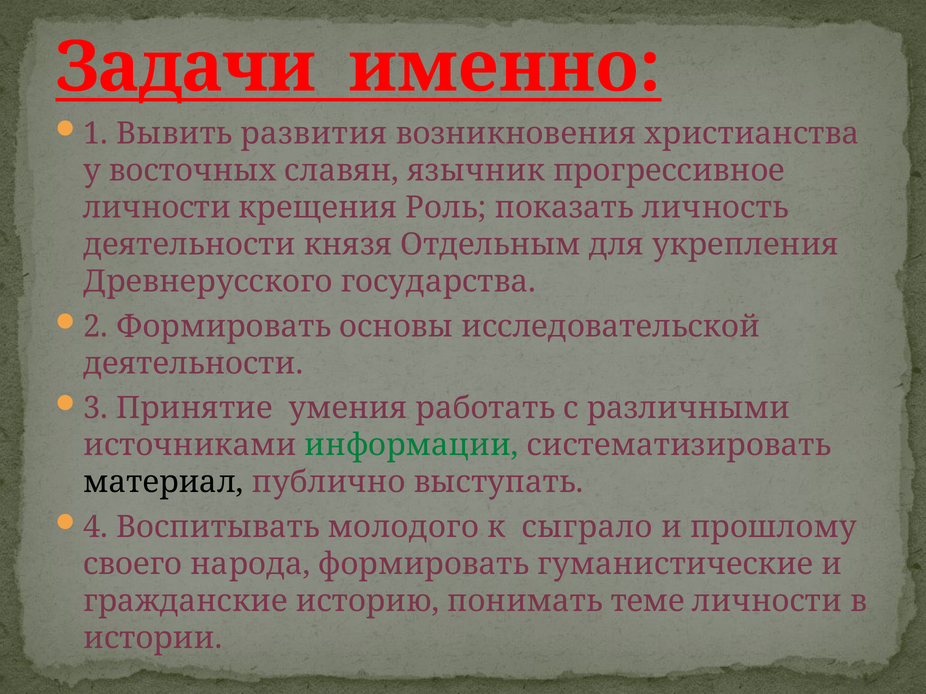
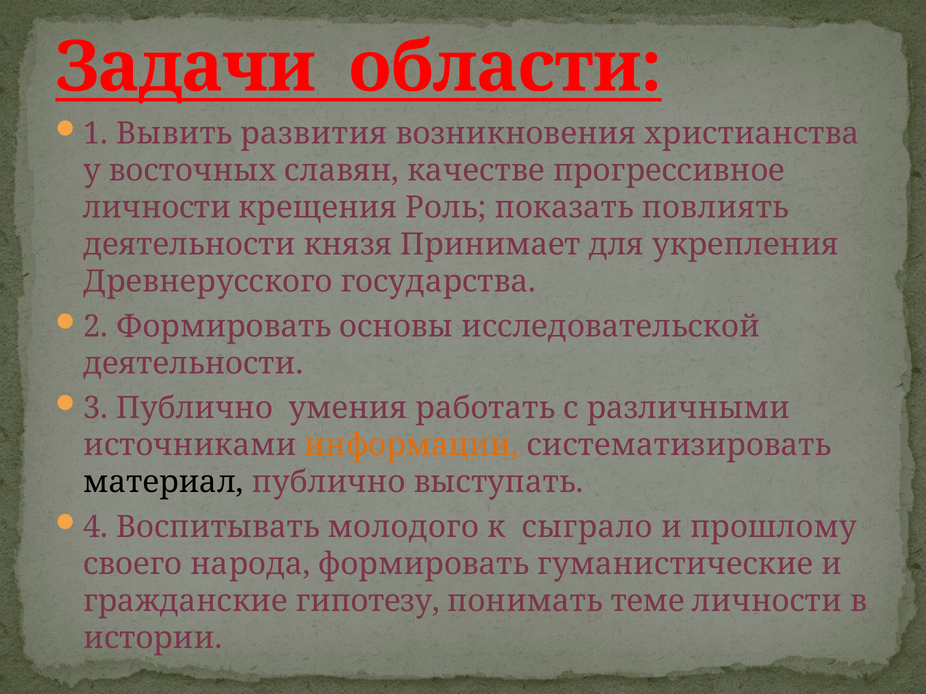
именно: именно -> области
язычник: язычник -> качестве
личность: личность -> повлиять
Отдельным: Отдельным -> Принимает
3 Принятие: Принятие -> Публично
информации colour: green -> orange
историю: историю -> гипотезу
